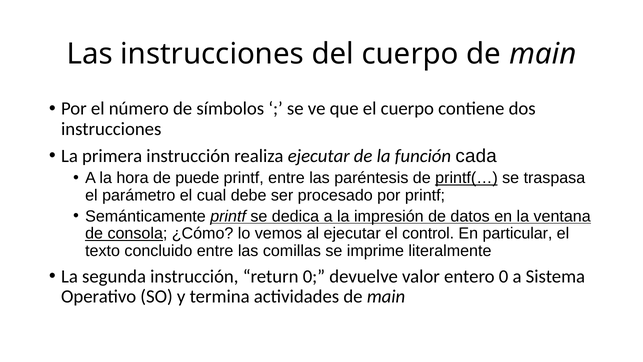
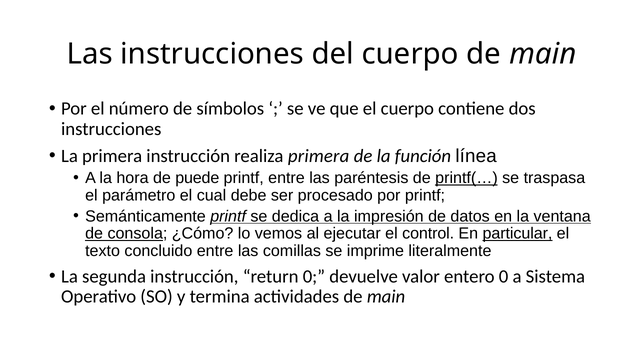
realiza ejecutar: ejecutar -> primera
cada: cada -> línea
particular underline: none -> present
